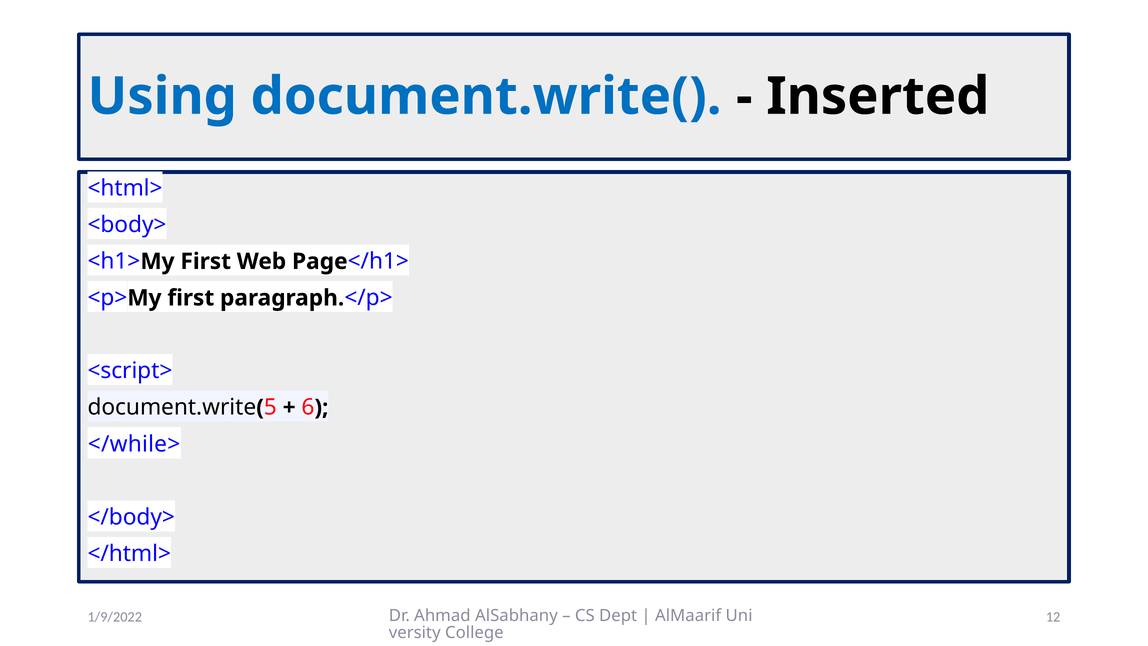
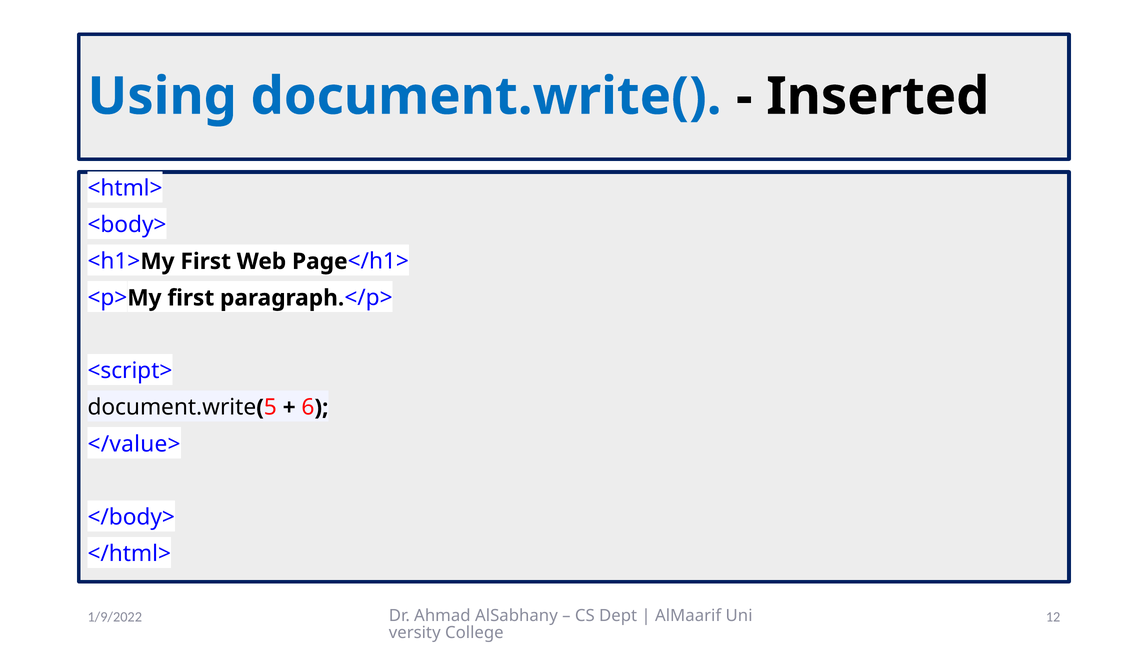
</while>: </while> -> </value>
